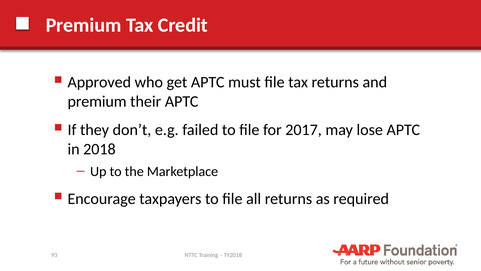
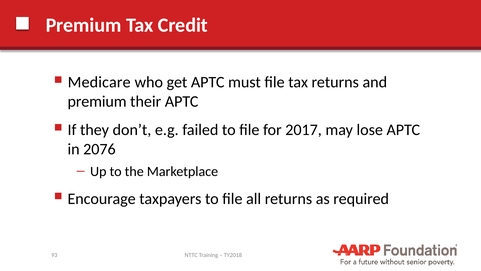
Approved: Approved -> Medicare
2018: 2018 -> 2076
